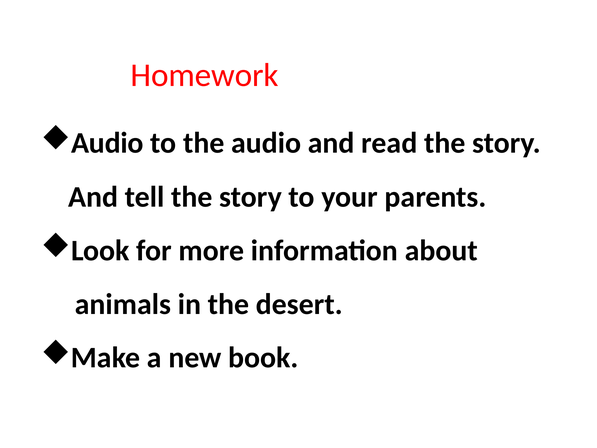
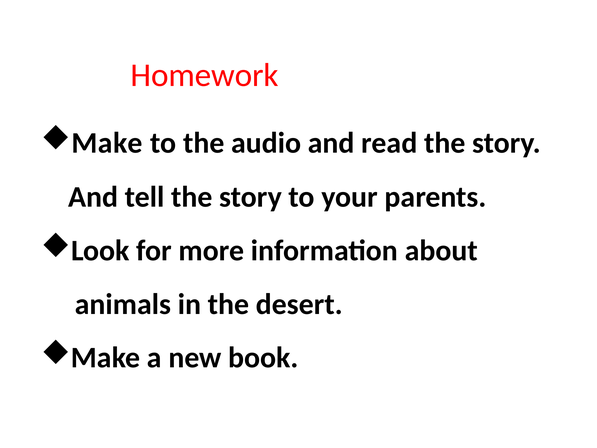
Audio at (107, 143): Audio -> Make
